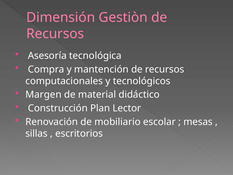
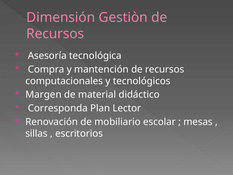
Construcción: Construcción -> Corresponda
